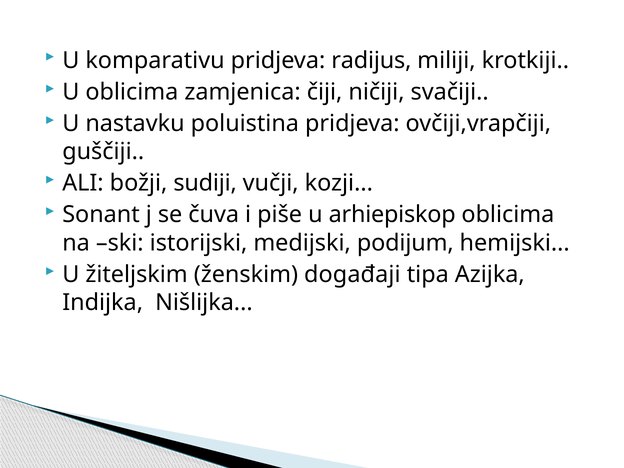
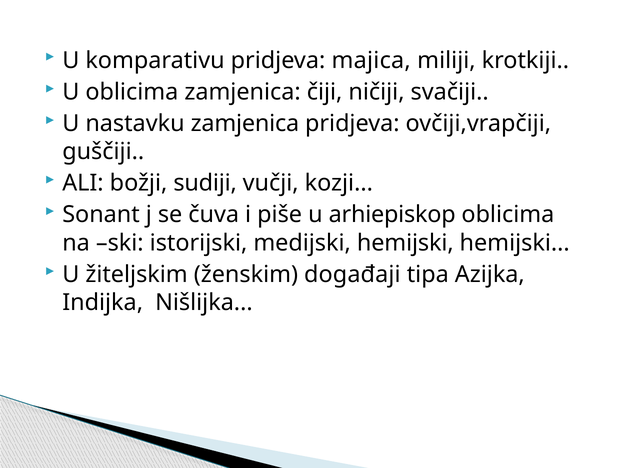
radijus: radijus -> majica
nastavku poluistina: poluistina -> zamjenica
medijski podijum: podijum -> hemijski
